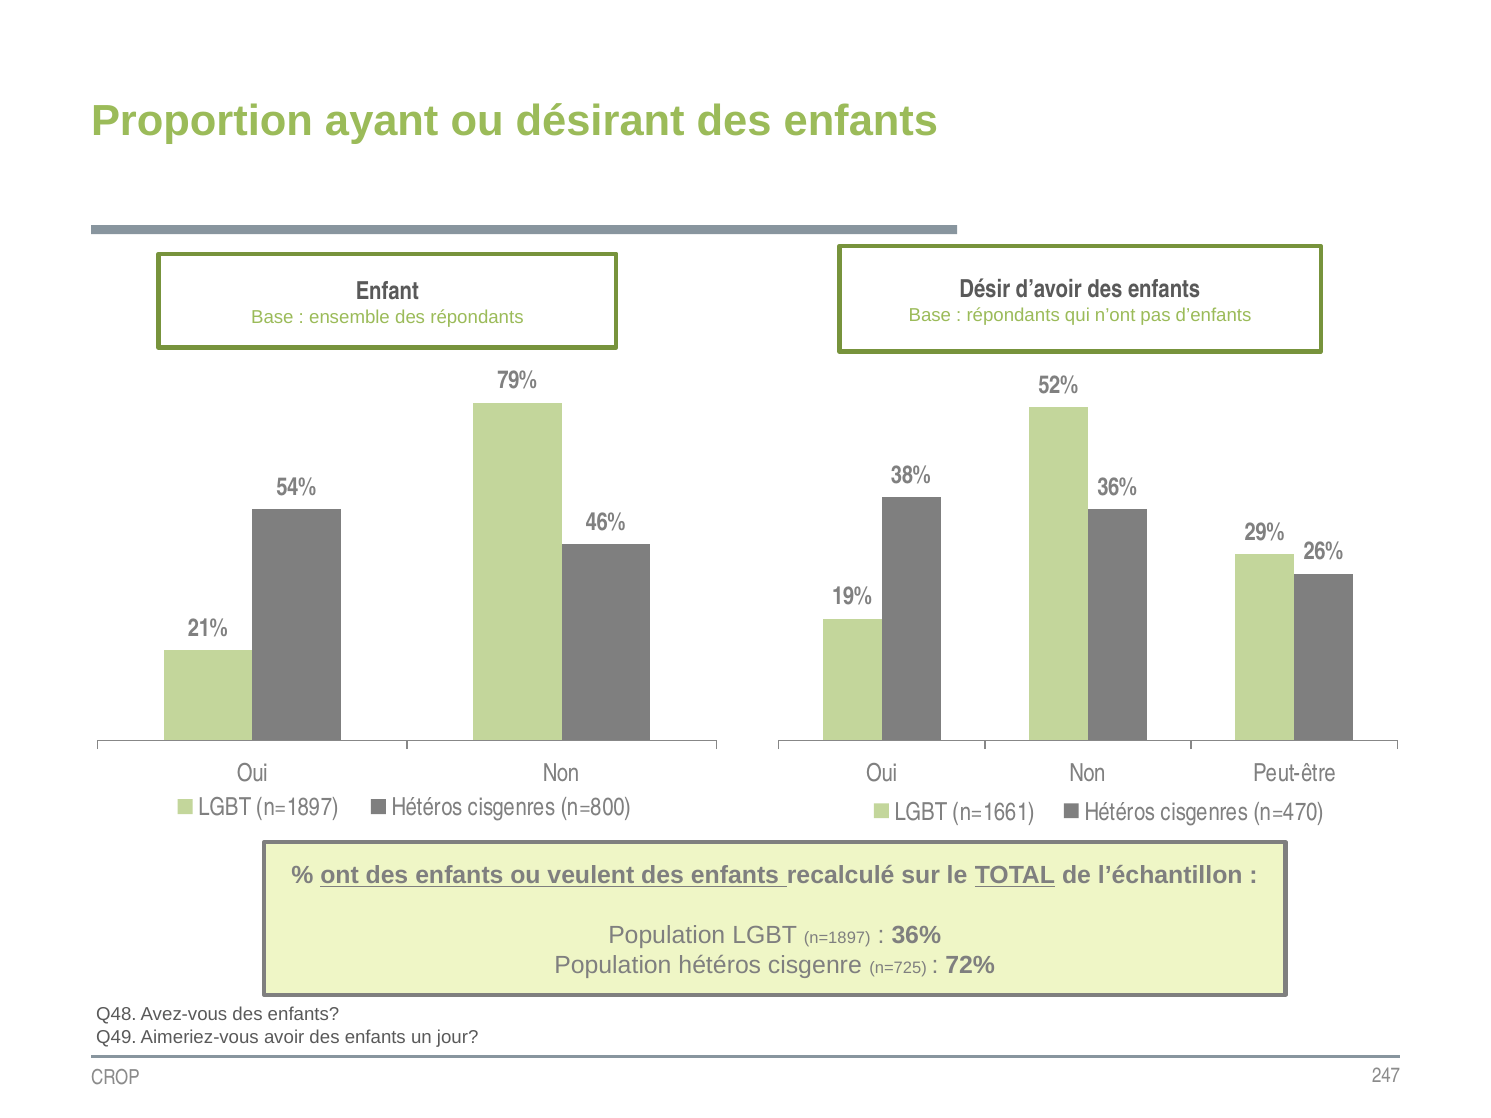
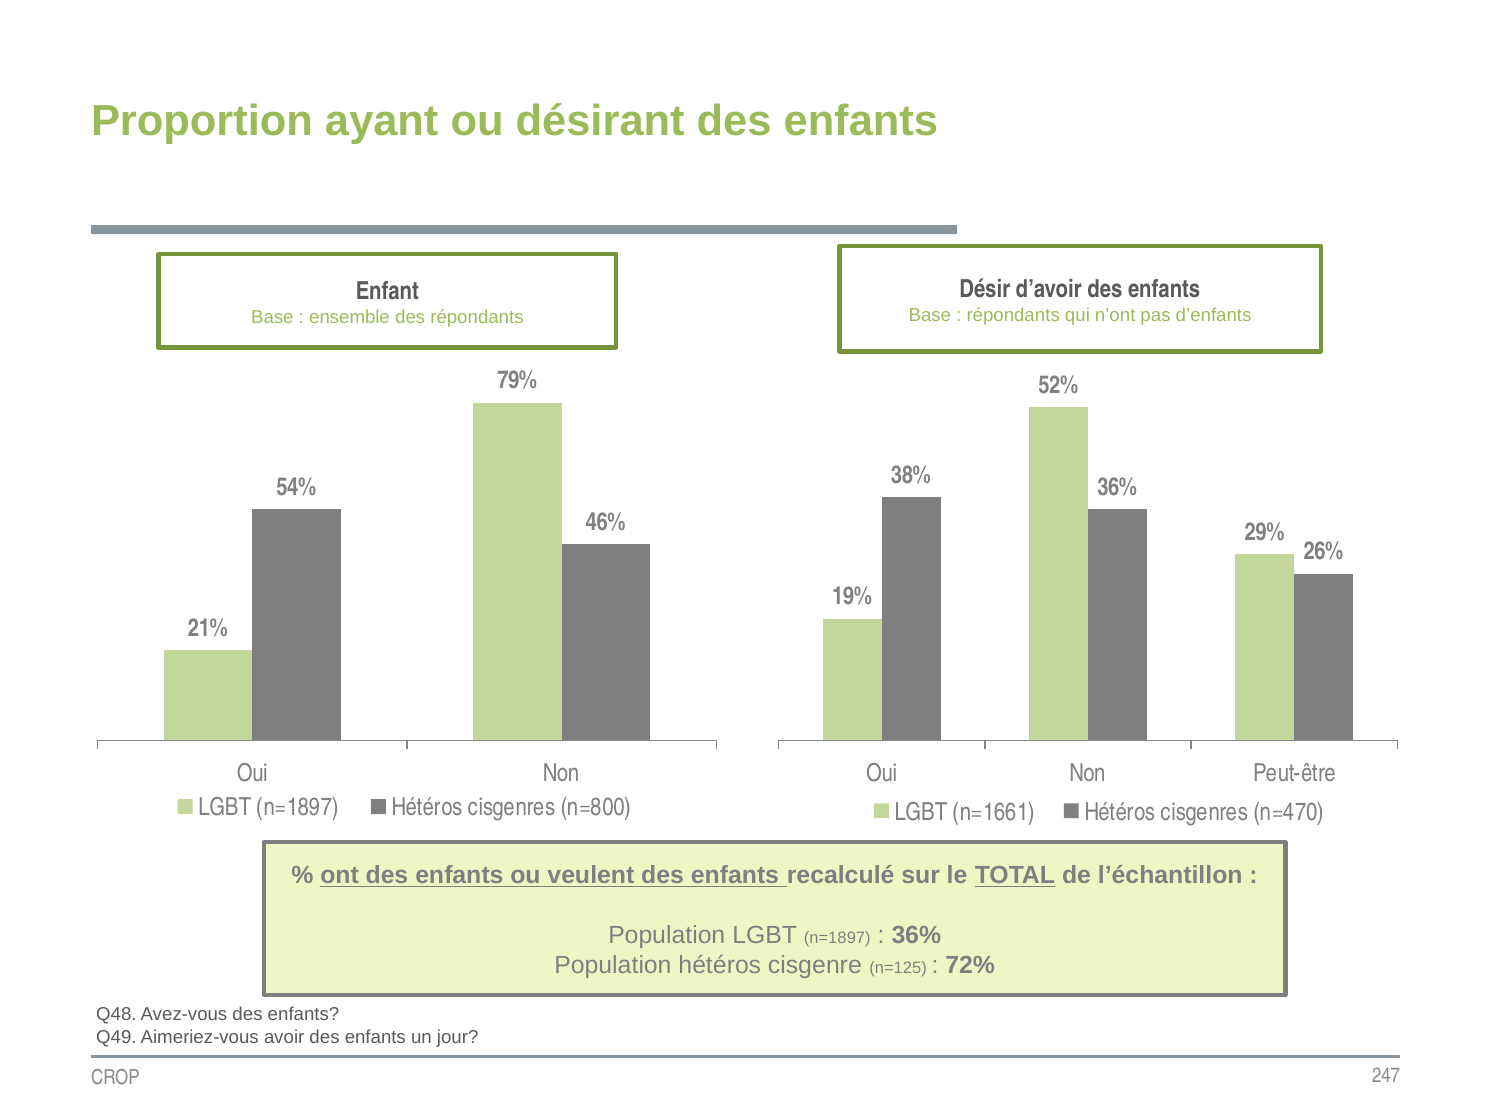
n=725: n=725 -> n=125
